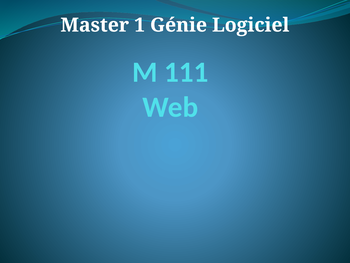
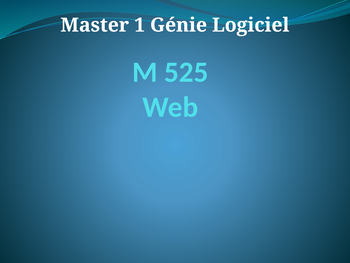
111: 111 -> 525
